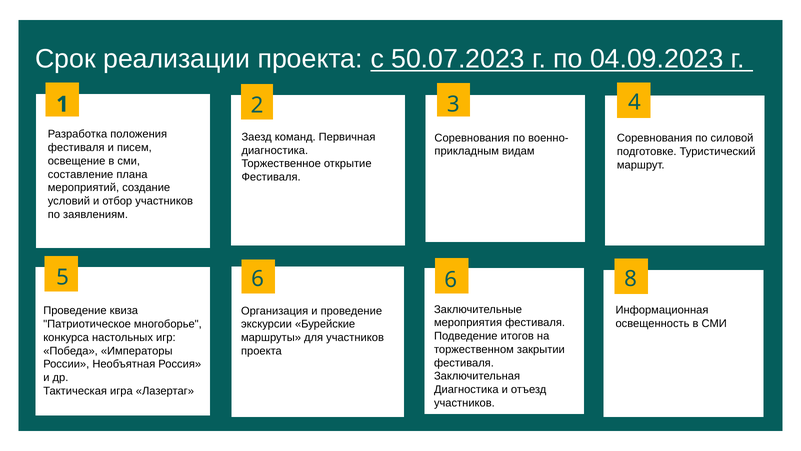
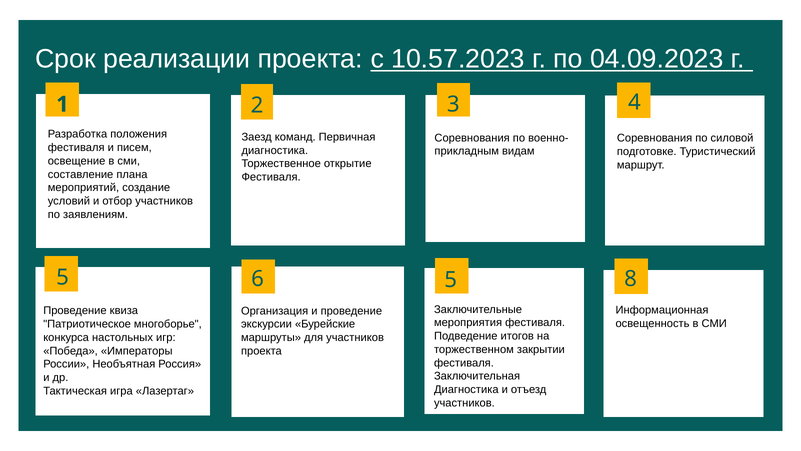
50.07.2023: 50.07.2023 -> 10.57.2023
5 6: 6 -> 5
